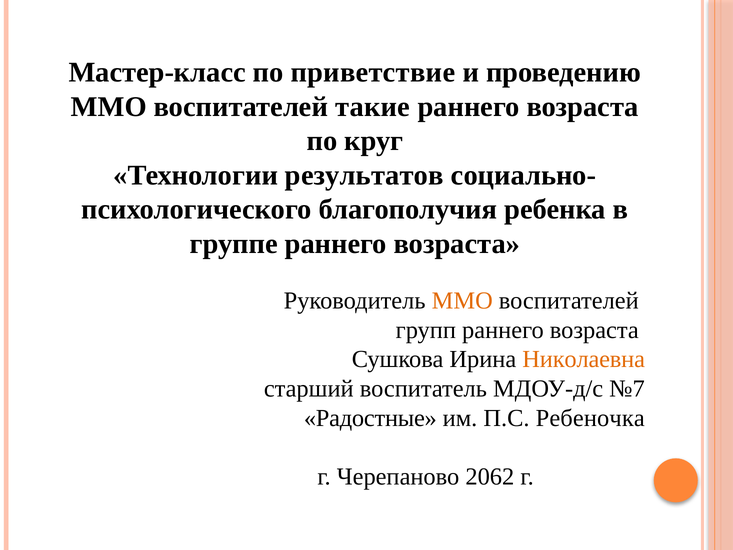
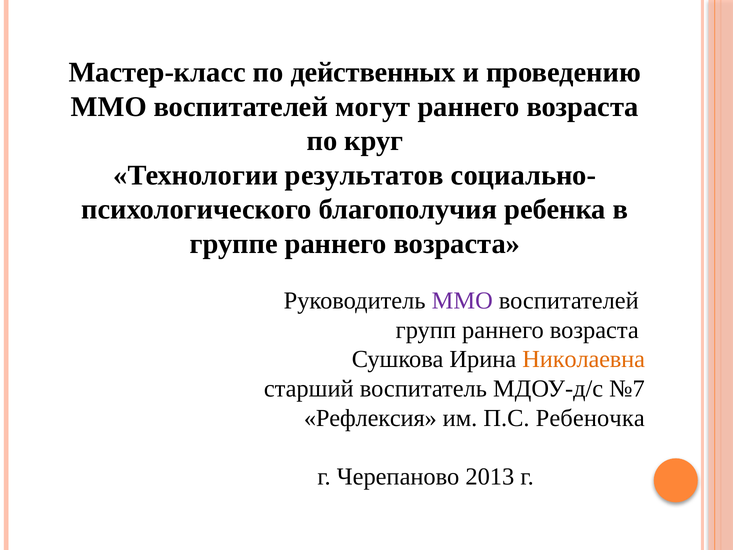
приветствие: приветствие -> действенных
такие: такие -> могут
ММО at (462, 301) colour: orange -> purple
Радостные: Радостные -> Рефлексия
2062: 2062 -> 2013
